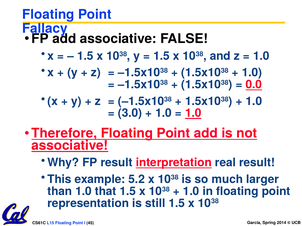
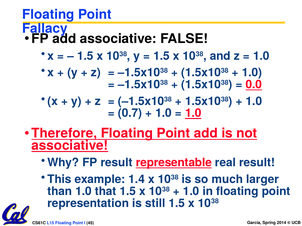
3.0: 3.0 -> 0.7
interpretation: interpretation -> representable
5.2: 5.2 -> 1.4
